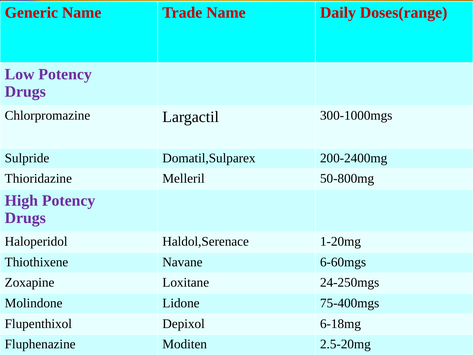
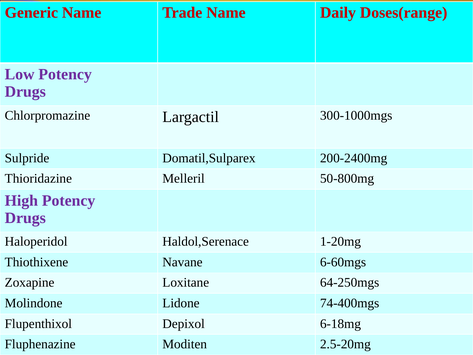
24-250mgs: 24-250mgs -> 64-250mgs
75-400mgs: 75-400mgs -> 74-400mgs
